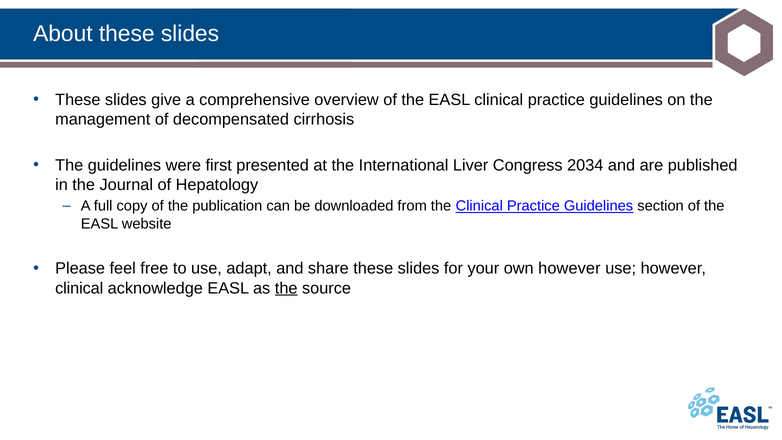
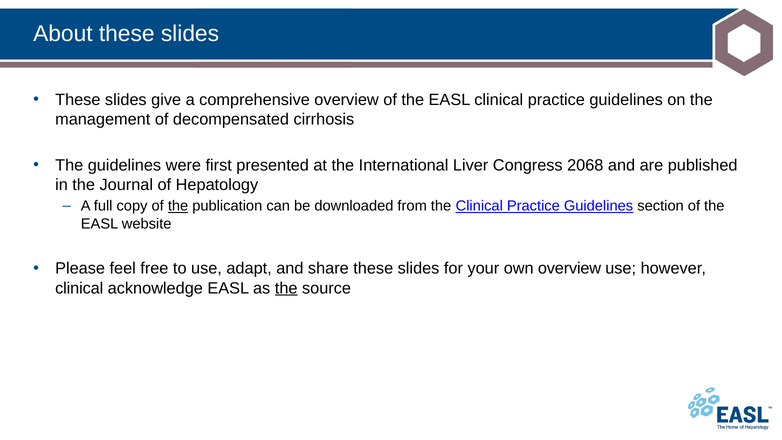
2034: 2034 -> 2068
the at (178, 206) underline: none -> present
own however: however -> overview
